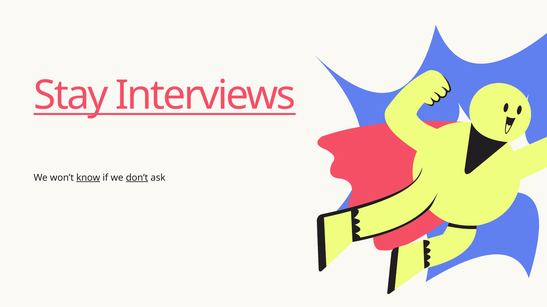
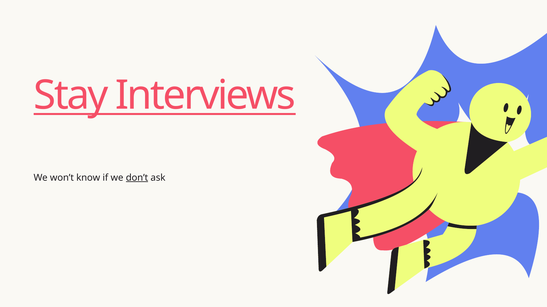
know underline: present -> none
